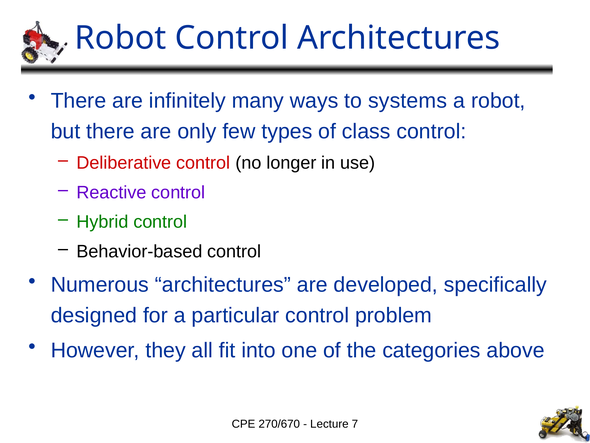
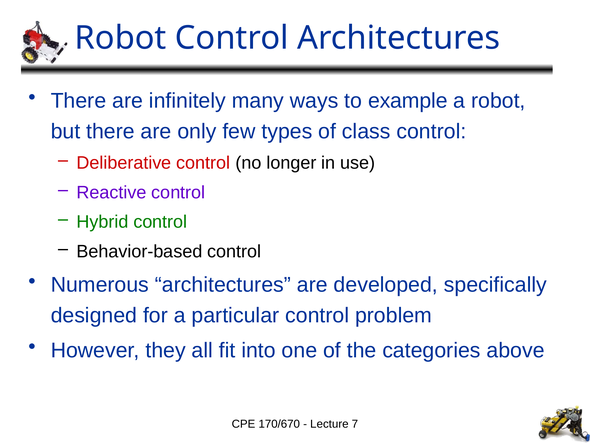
systems: systems -> example
270/670: 270/670 -> 170/670
